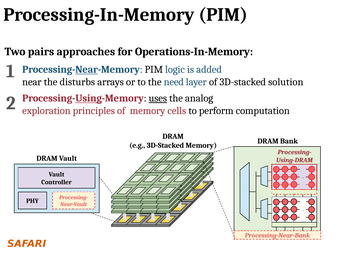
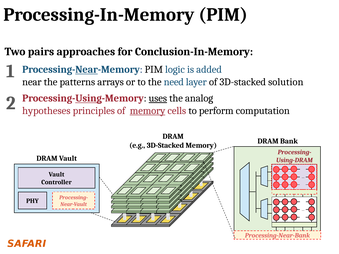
Operations-In-Memory: Operations-In-Memory -> Conclusion-In-Memory
disturbs: disturbs -> patterns
exploration: exploration -> hypotheses
memory at (148, 111) underline: none -> present
